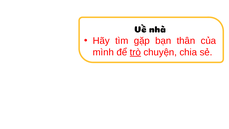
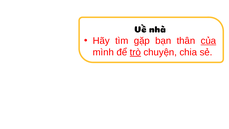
của underline: none -> present
